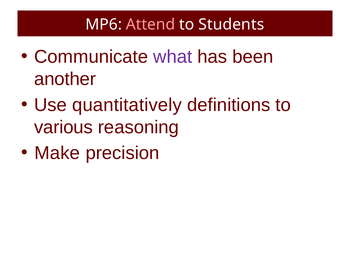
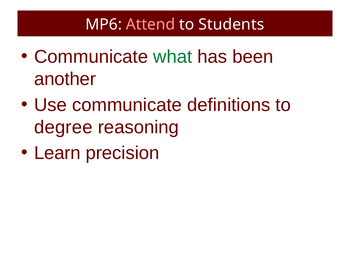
what colour: purple -> green
Use quantitatively: quantitatively -> communicate
various: various -> degree
Make: Make -> Learn
